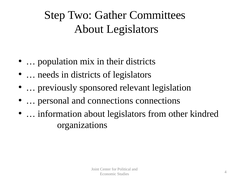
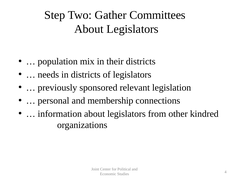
and connections: connections -> membership
